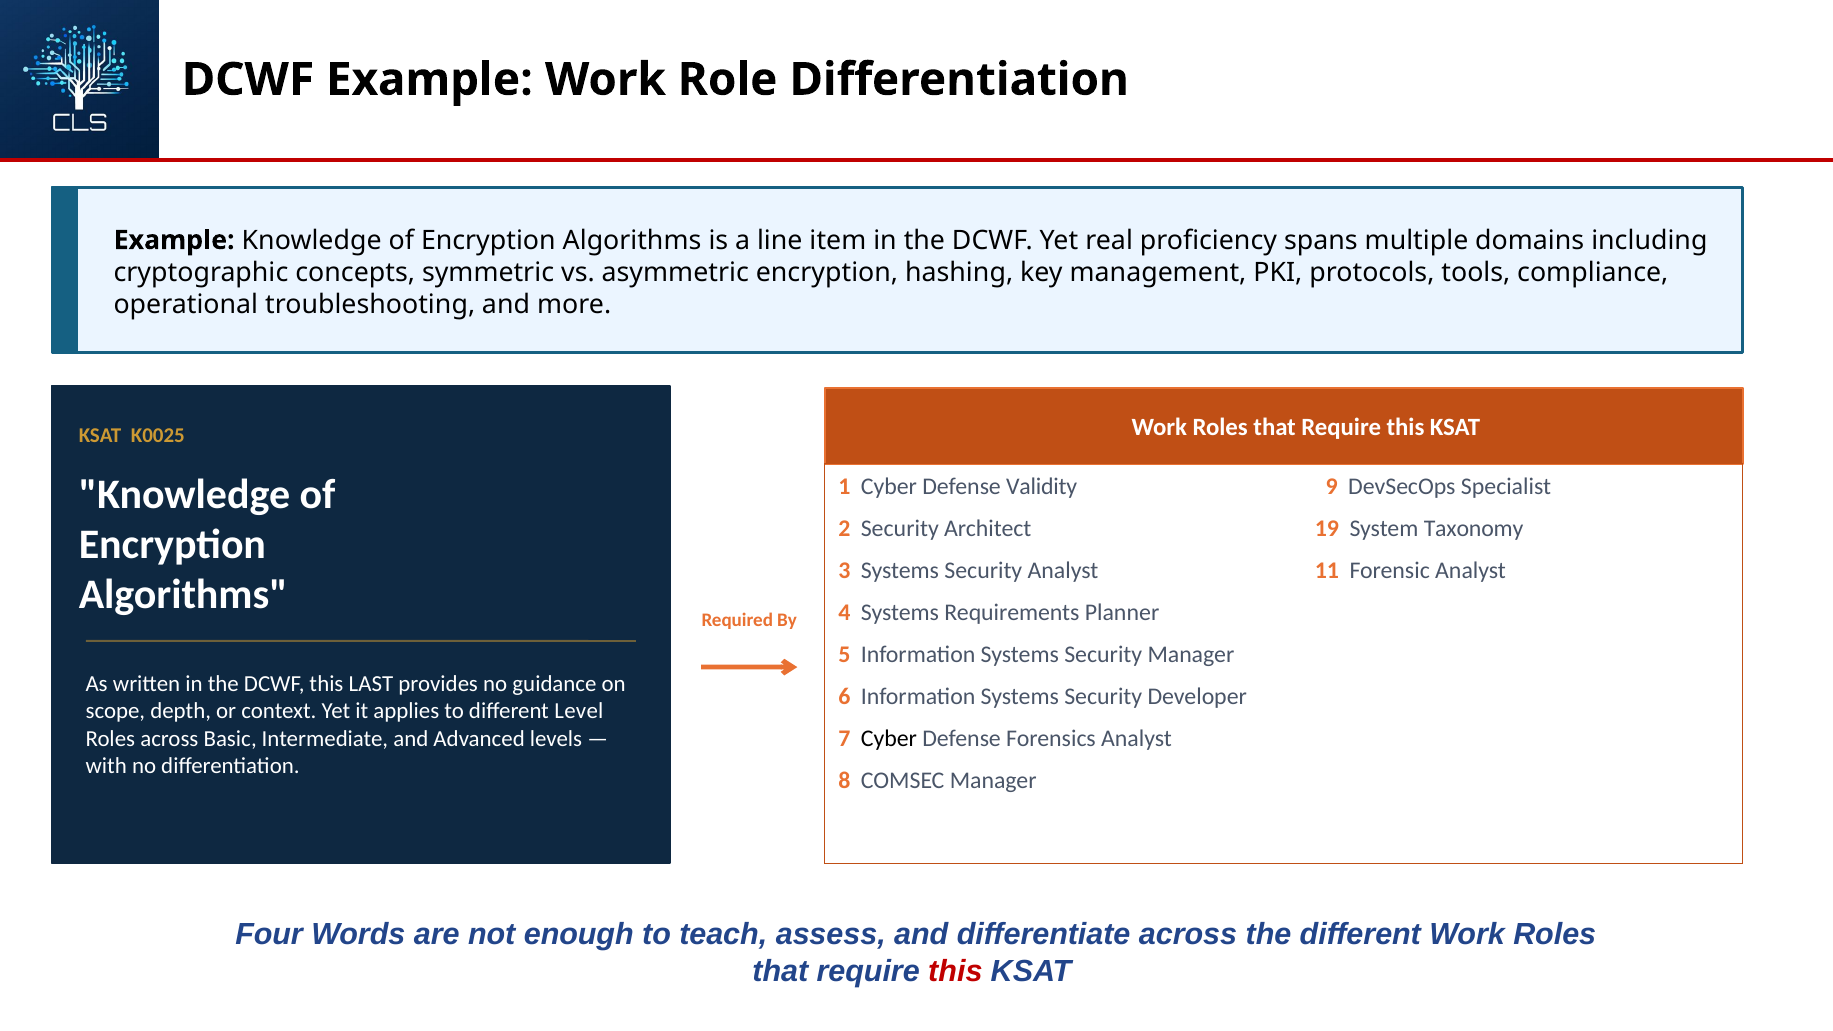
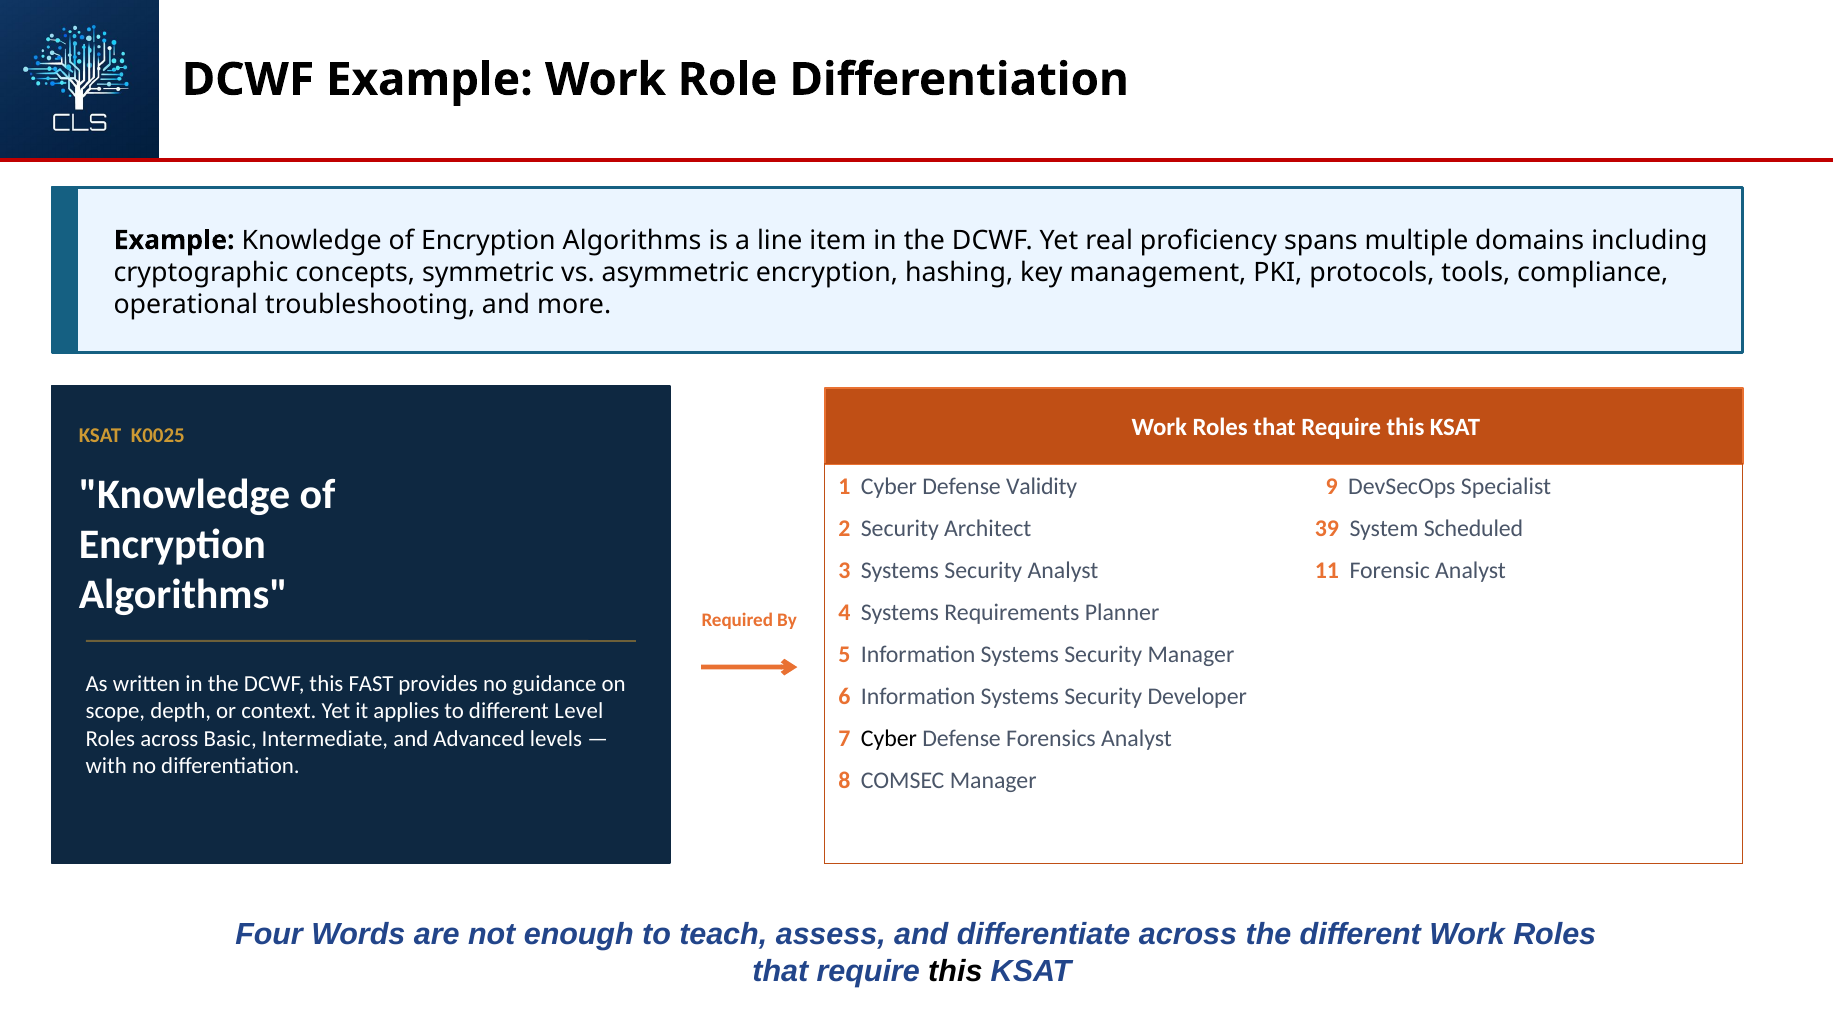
19: 19 -> 39
Taxonomy: Taxonomy -> Scheduled
LAST: LAST -> FAST
this at (955, 971) colour: red -> black
